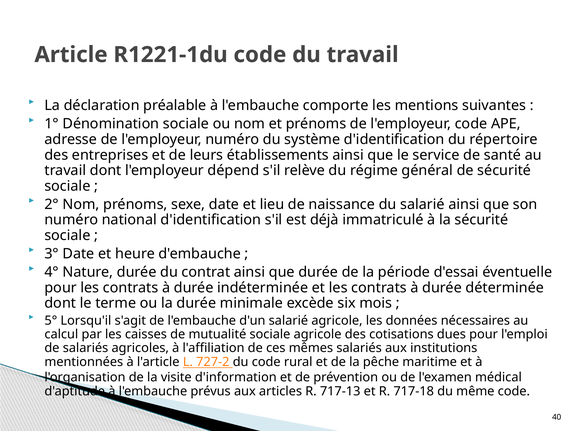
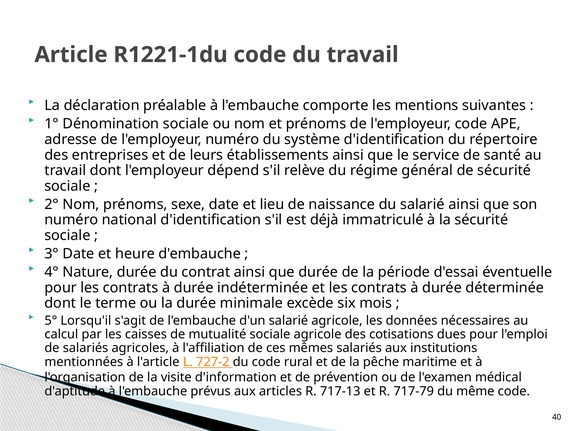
717-18: 717-18 -> 717-79
